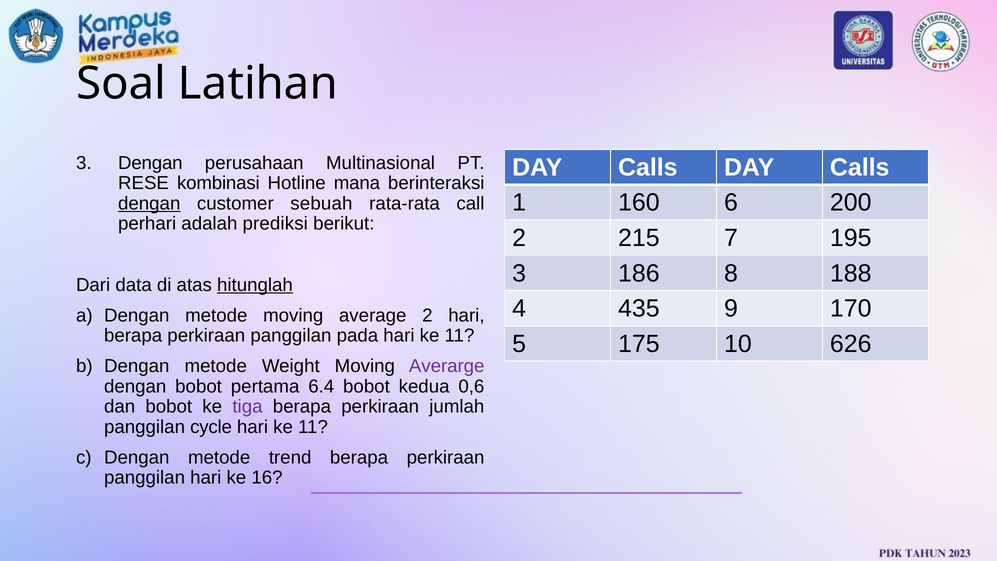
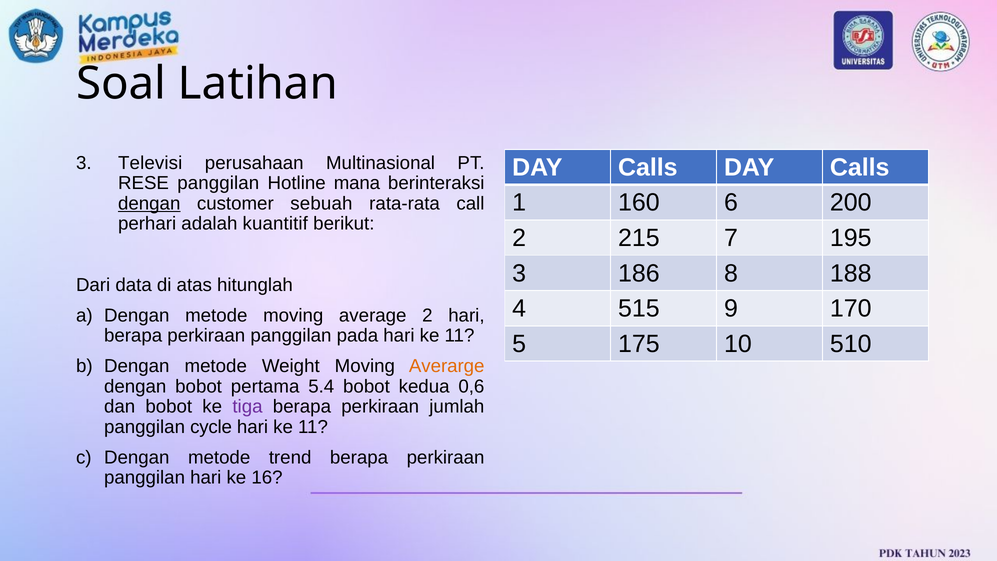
3 Dengan: Dengan -> Televisi
RESE kombinasi: kombinasi -> panggilan
prediksi: prediksi -> kuantitif
hitunglah underline: present -> none
435: 435 -> 515
626: 626 -> 510
Averarge colour: purple -> orange
6.4: 6.4 -> 5.4
